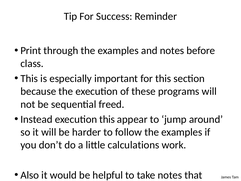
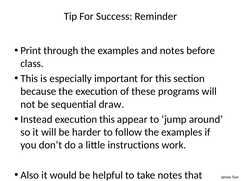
sequential freed: freed -> draw
calculations: calculations -> instructions
